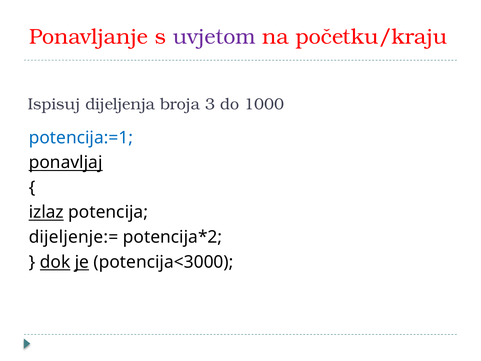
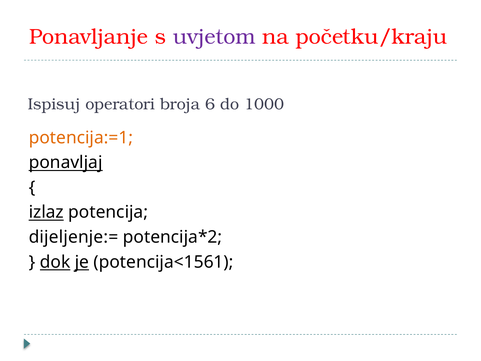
dijeljenja: dijeljenja -> operatori
3: 3 -> 6
potencija:=1 colour: blue -> orange
potencija<3000: potencija<3000 -> potencija<1561
